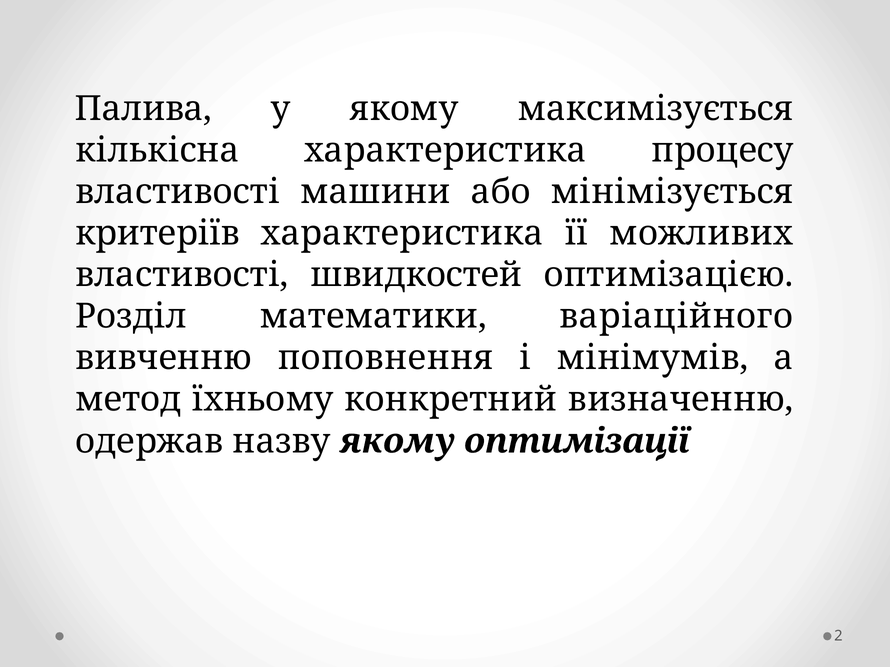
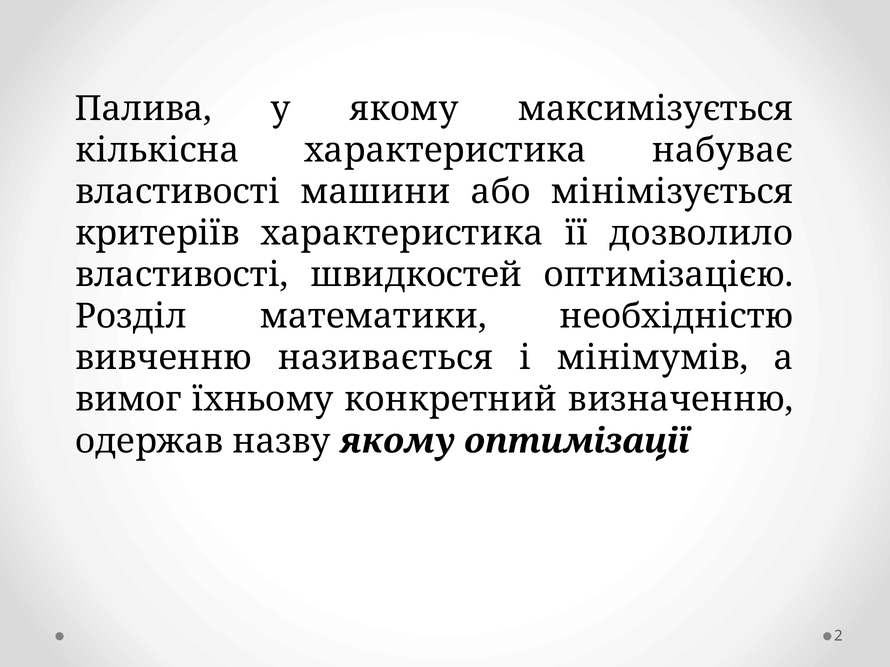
процесу: процесу -> набуває
можливих: можливих -> дозволило
варіаційного: варіаційного -> необхідністю
поповнення: поповнення -> називається
метод: метод -> вимог
